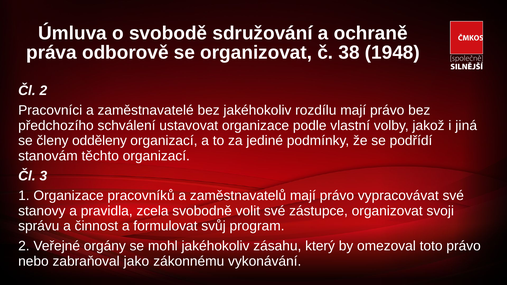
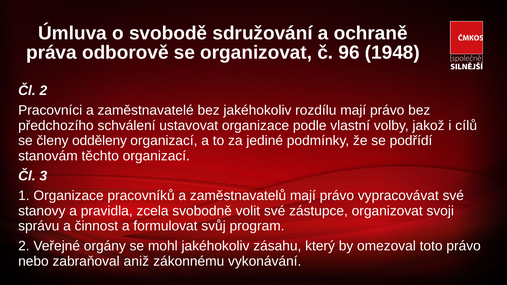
38: 38 -> 96
jiná: jiná -> cílů
jako: jako -> aniž
